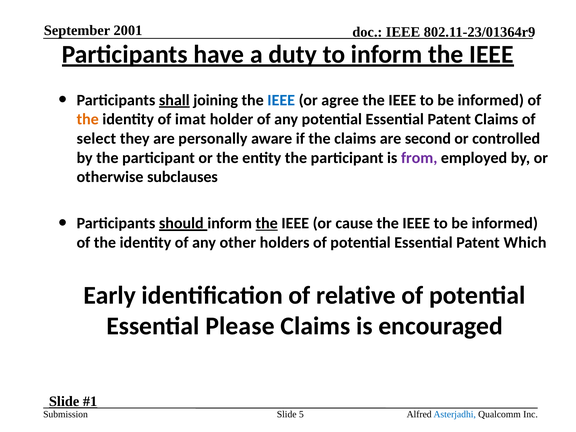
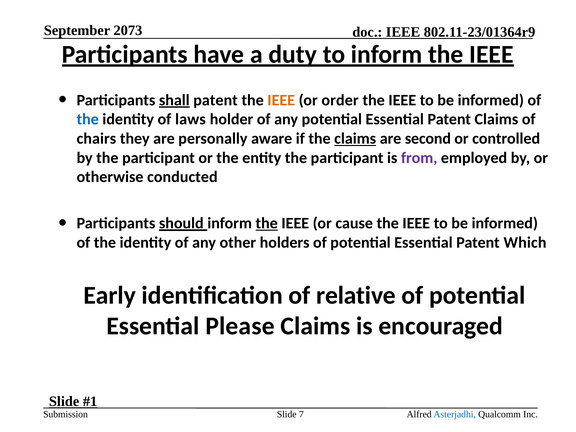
2001: 2001 -> 2073
shall joining: joining -> patent
IEEE at (281, 100) colour: blue -> orange
agree: agree -> order
the at (88, 119) colour: orange -> blue
imat: imat -> laws
select: select -> chairs
claims at (355, 139) underline: none -> present
subclauses: subclauses -> conducted
5: 5 -> 7
